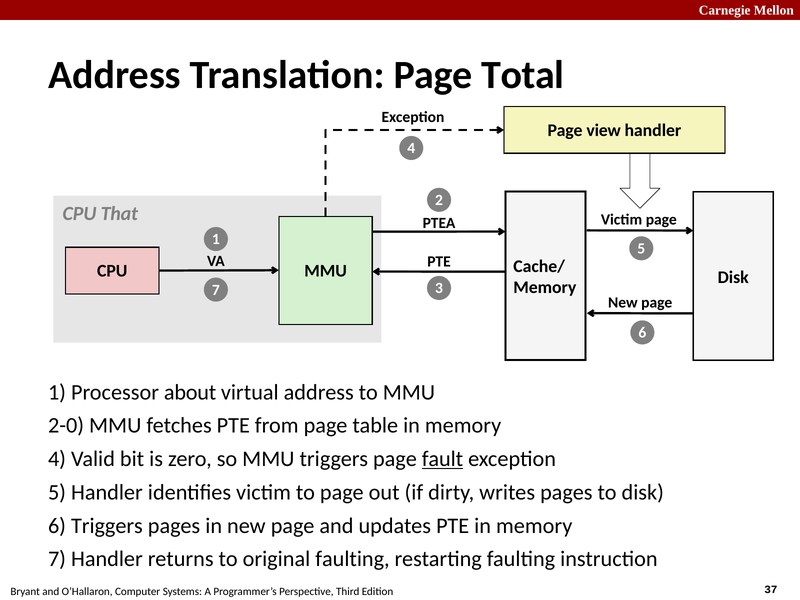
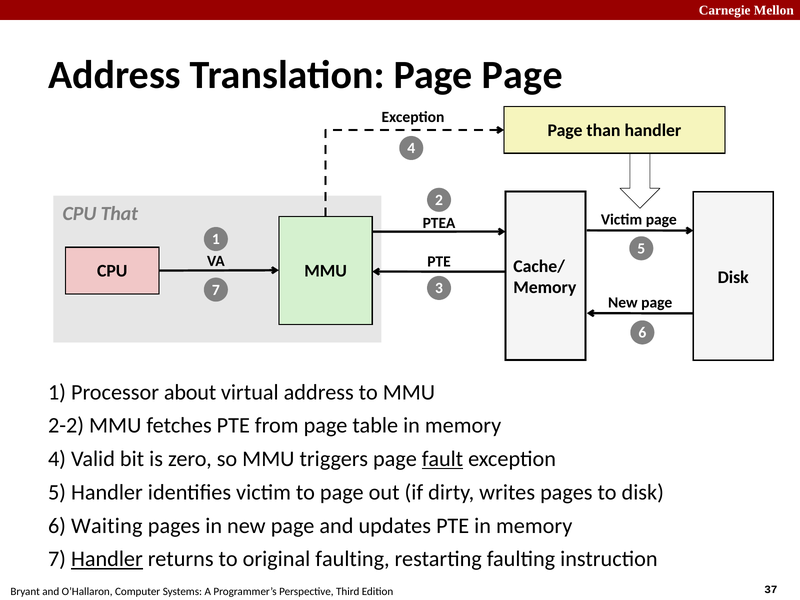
Page Total: Total -> Page
view: view -> than
2-0: 2-0 -> 2-2
6 Triggers: Triggers -> Waiting
Handler at (107, 559) underline: none -> present
